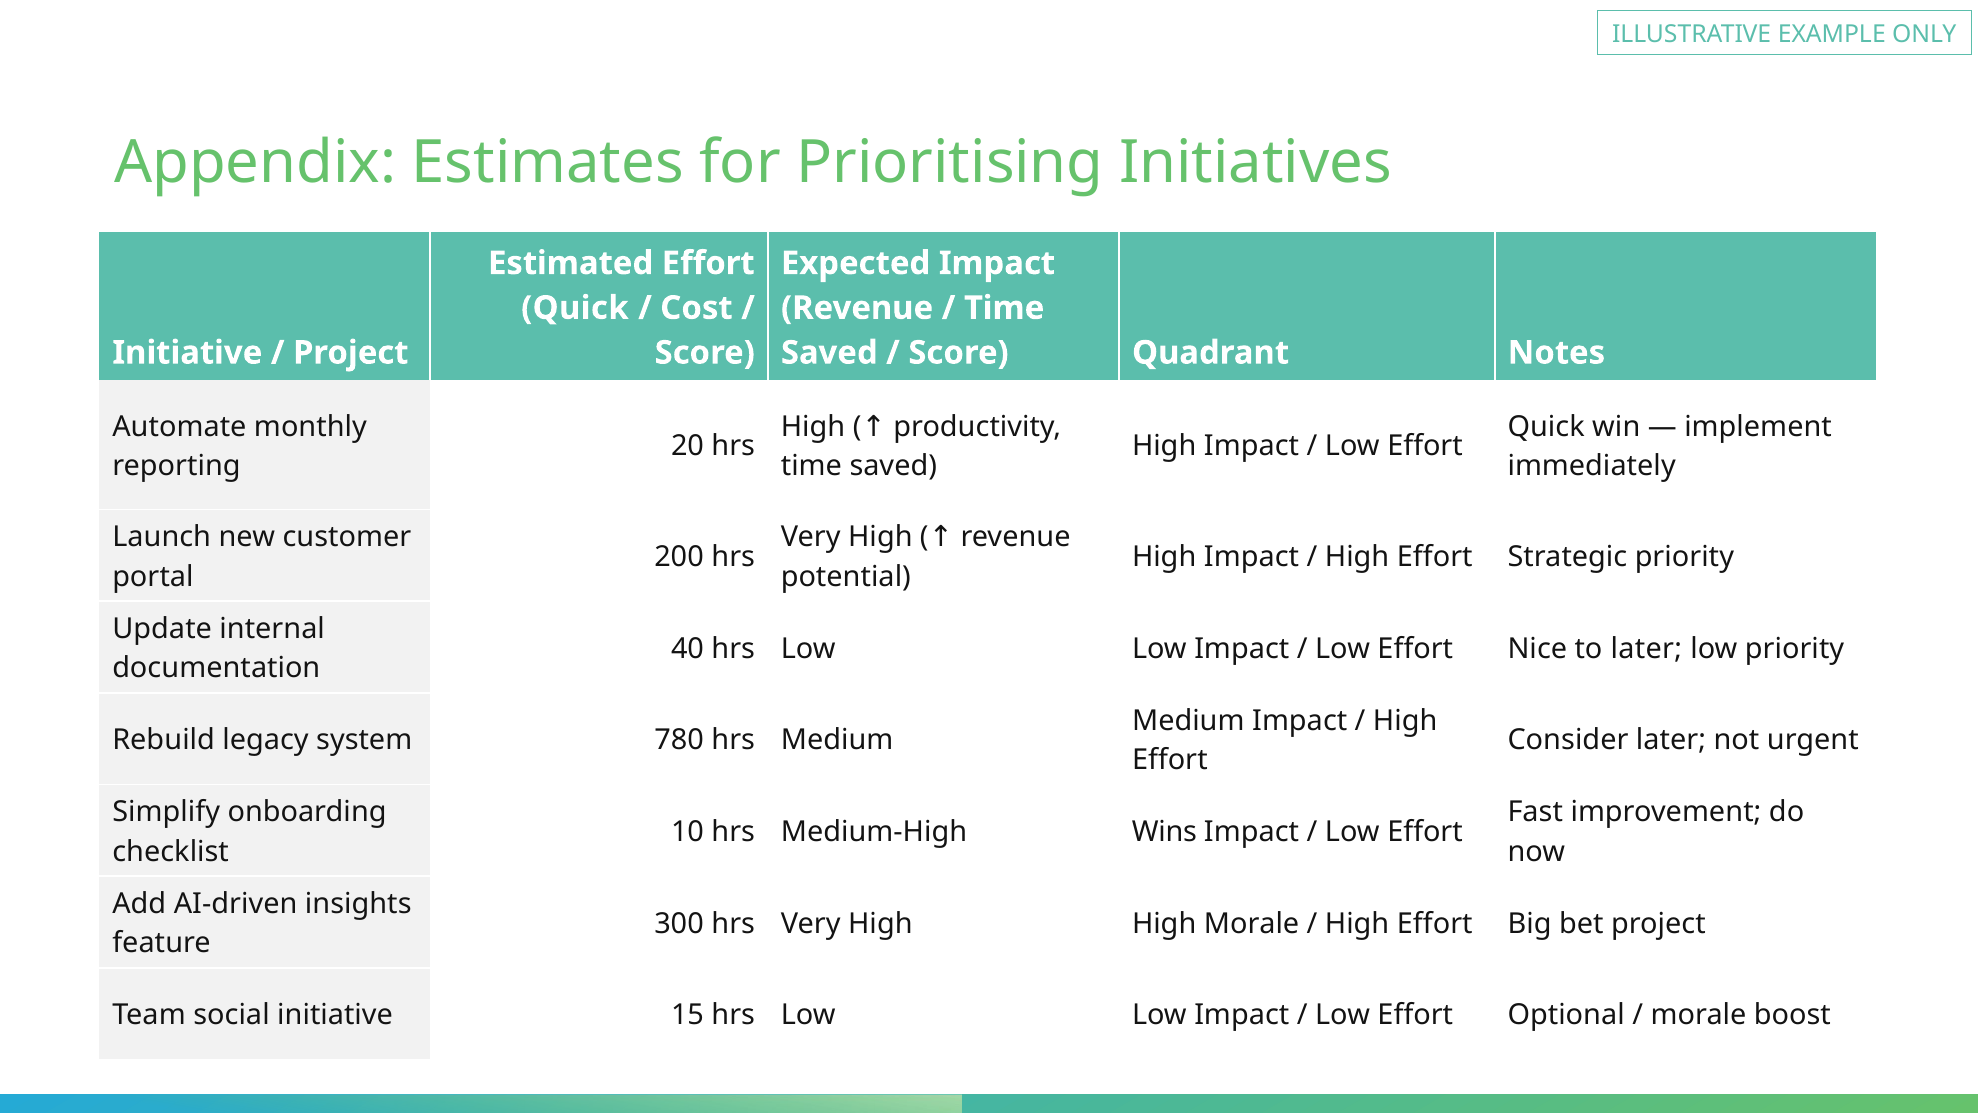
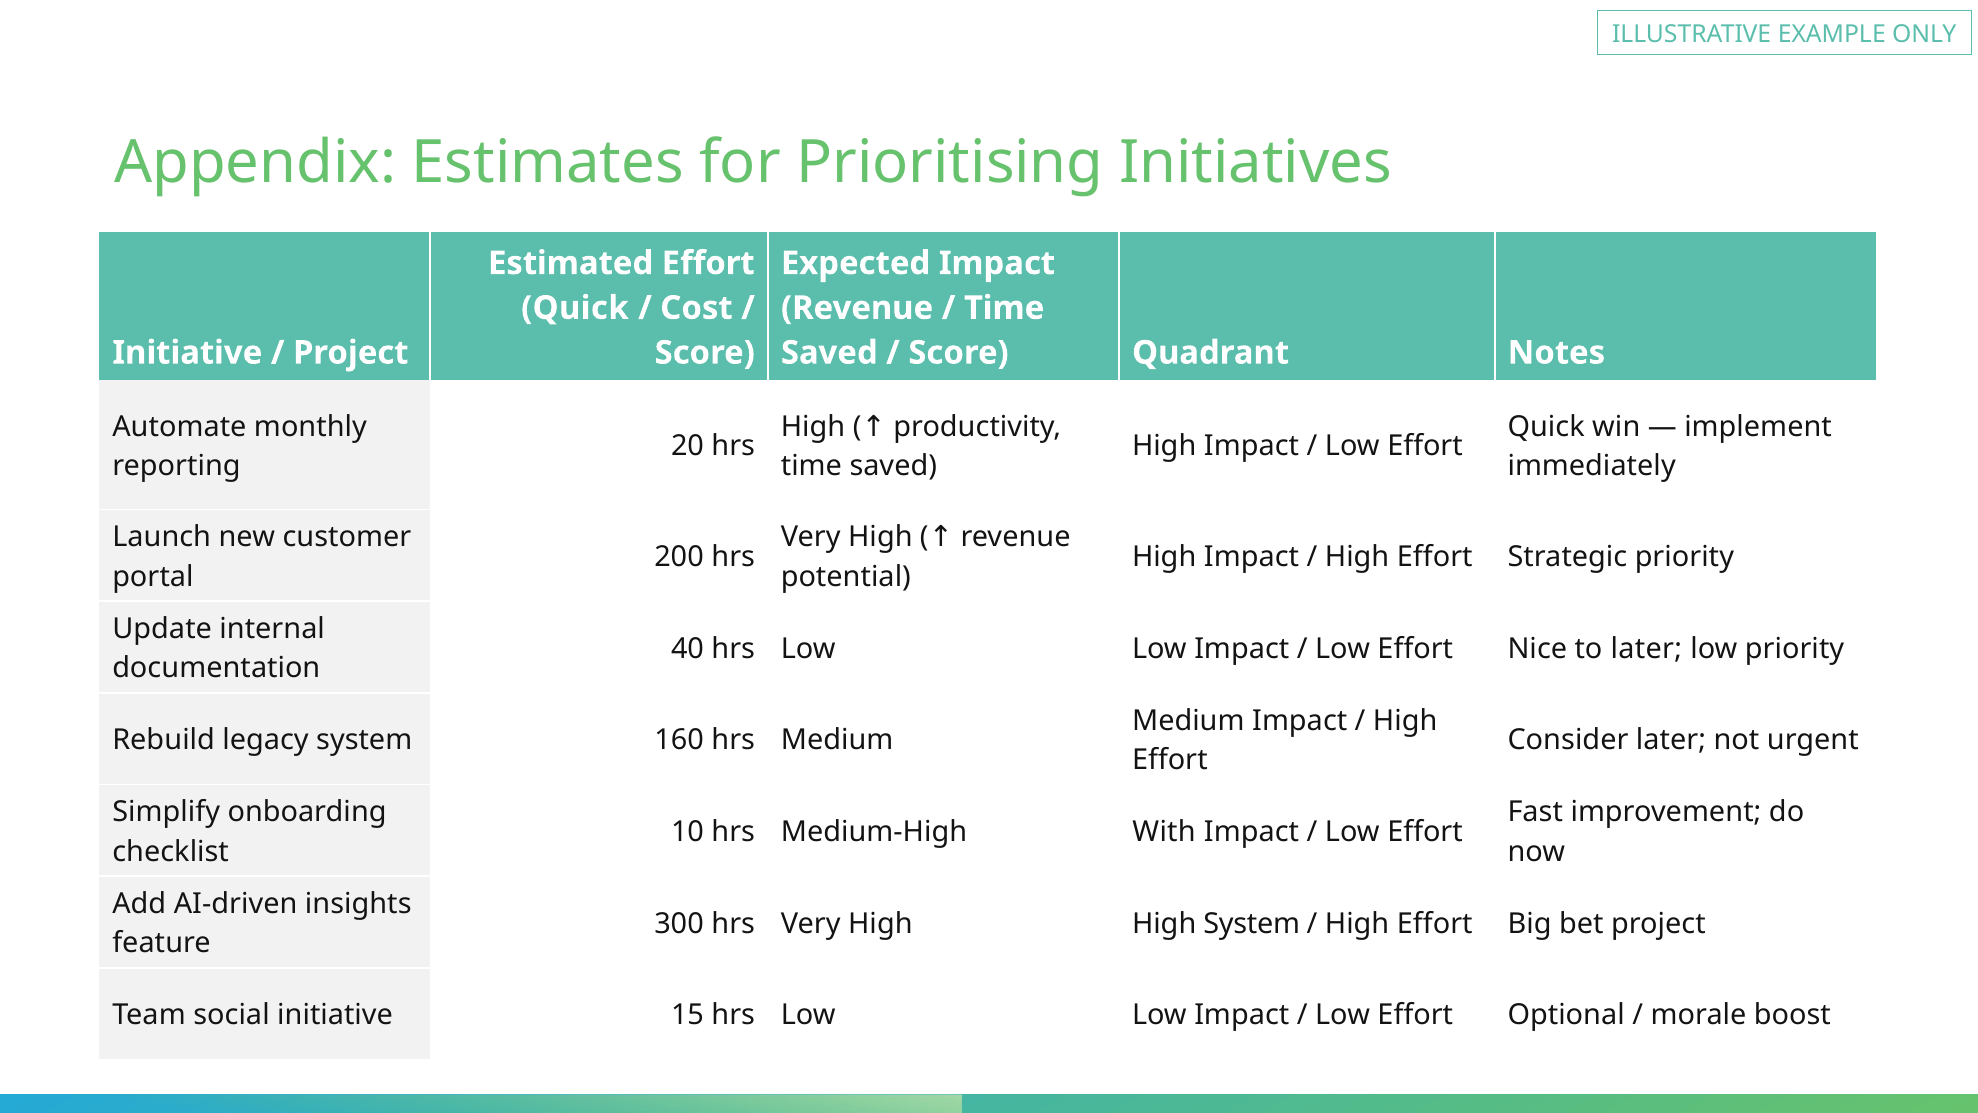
780: 780 -> 160
Wins: Wins -> With
High Morale: Morale -> System
